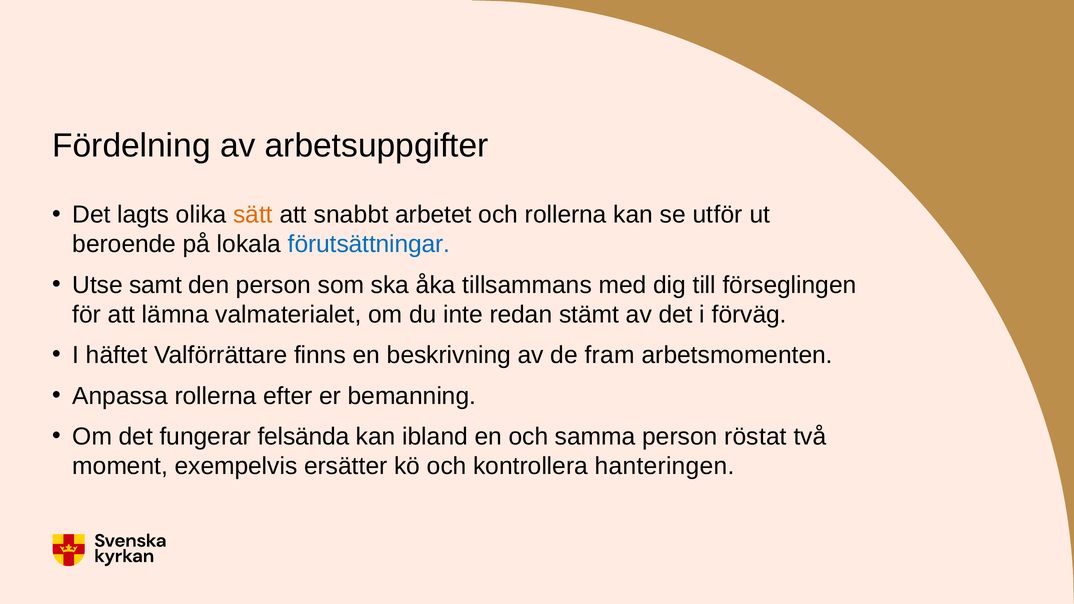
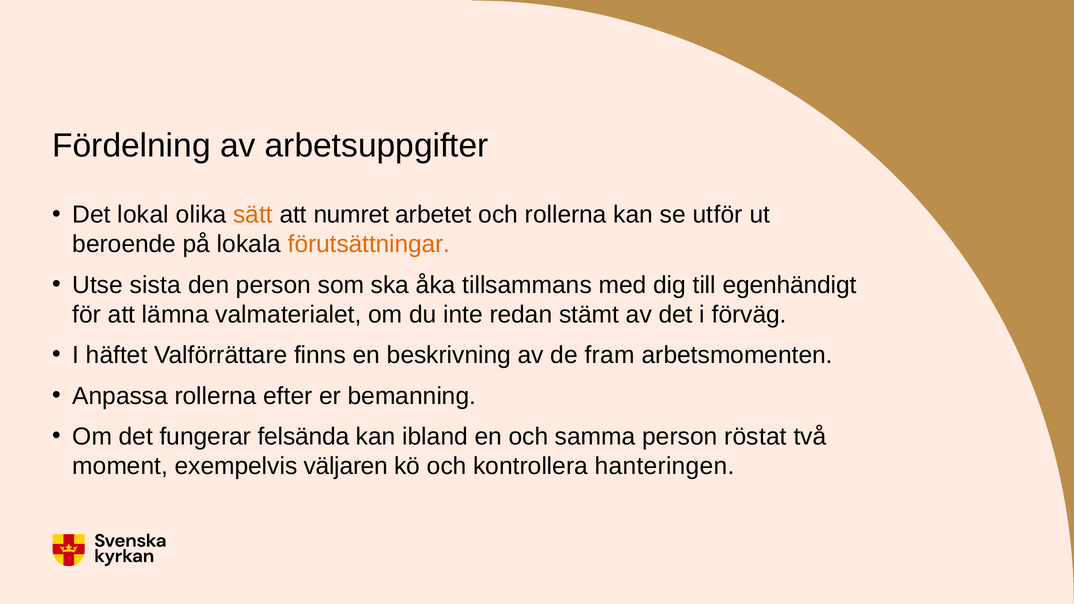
lagts: lagts -> lokal
snabbt: snabbt -> numret
förutsättningar colour: blue -> orange
samt: samt -> sista
förseglingen: förseglingen -> egenhändigt
ersätter: ersätter -> väljaren
